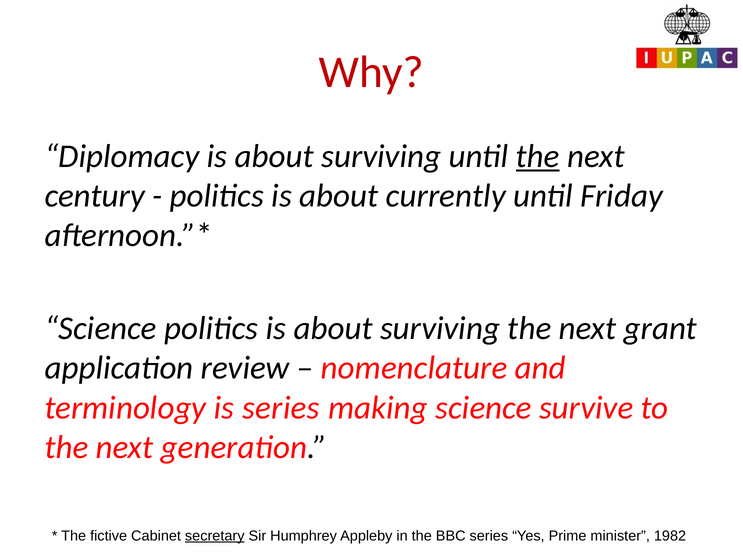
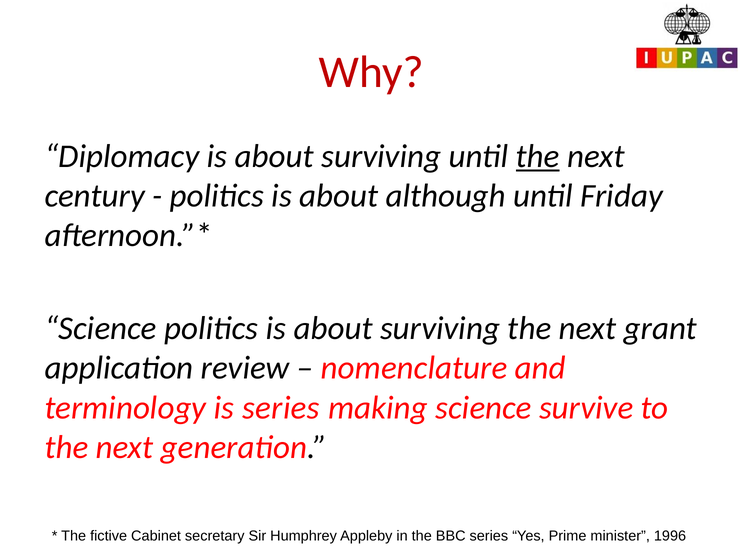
currently: currently -> although
secretary underline: present -> none
1982: 1982 -> 1996
